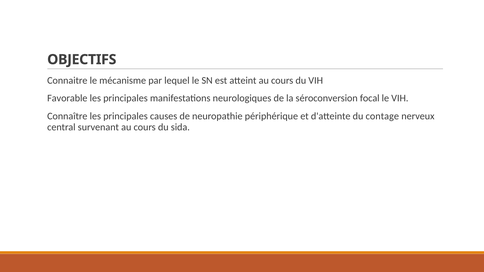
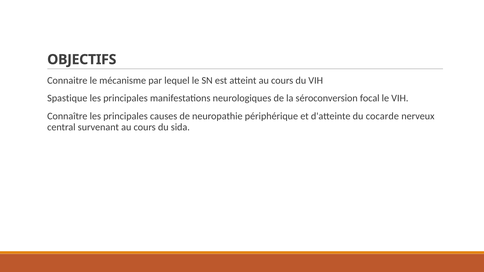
Favorable: Favorable -> Spastique
contage: contage -> cocarde
